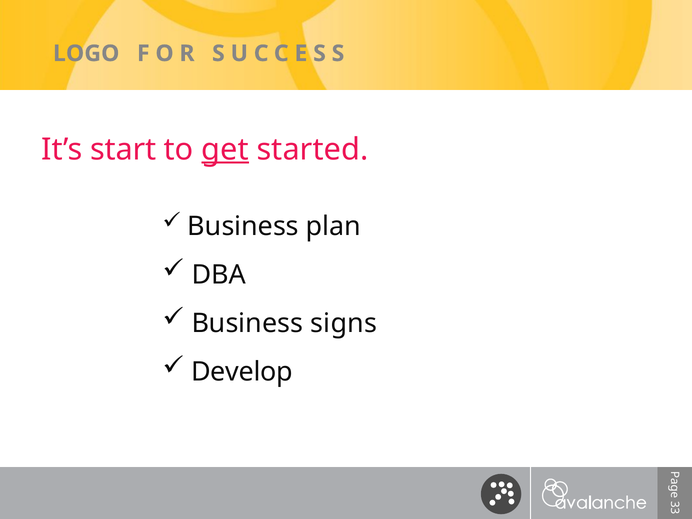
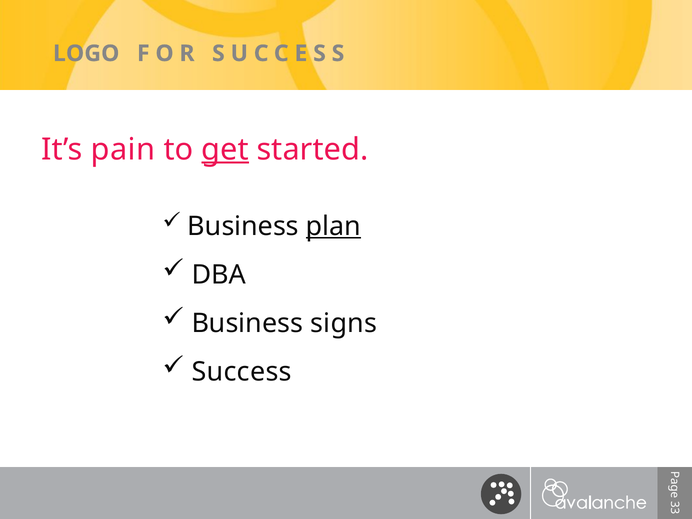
start: start -> pain
plan underline: none -> present
Develop: Develop -> Success
